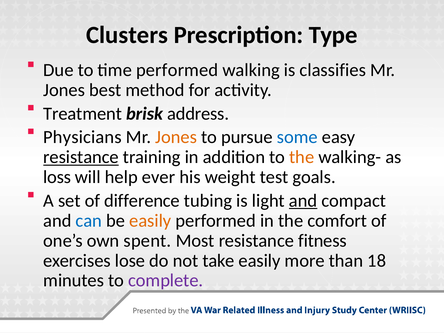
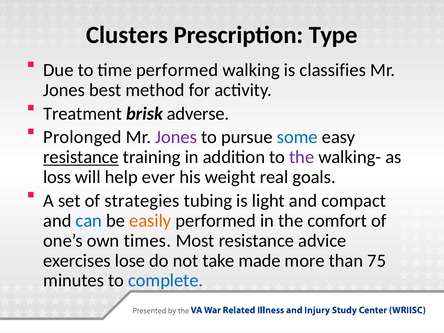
address: address -> adverse
Physicians: Physicians -> Prolonged
Jones at (176, 137) colour: orange -> purple
the at (302, 157) colour: orange -> purple
test: test -> real
difference: difference -> strategies
and at (303, 201) underline: present -> none
spent: spent -> times
fitness: fitness -> advice
take easily: easily -> made
18: 18 -> 75
complete colour: purple -> blue
